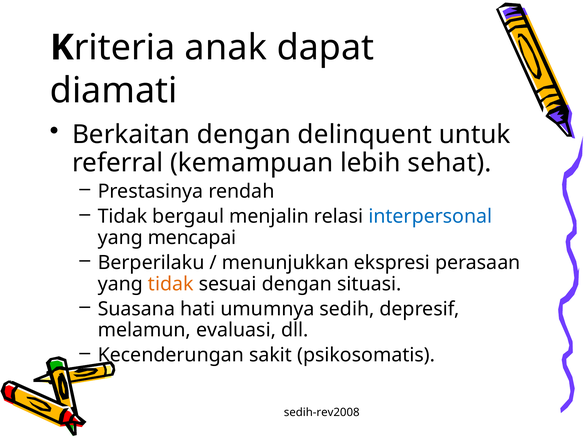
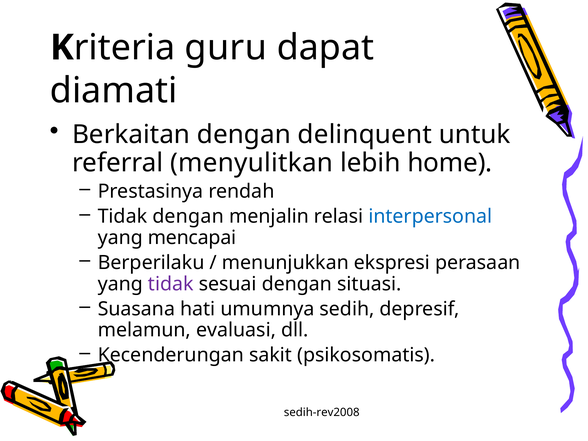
anak: anak -> guru
kemampuan: kemampuan -> menyulitkan
sehat: sehat -> home
Tidak bergaul: bergaul -> dengan
tidak at (171, 284) colour: orange -> purple
